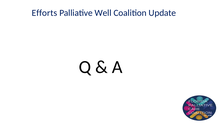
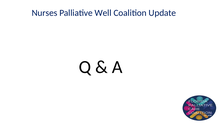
Efforts: Efforts -> Nurses
